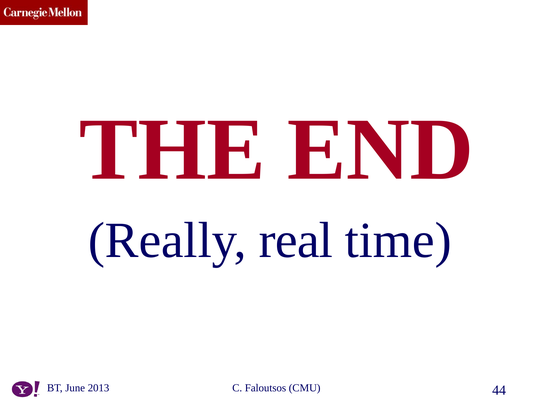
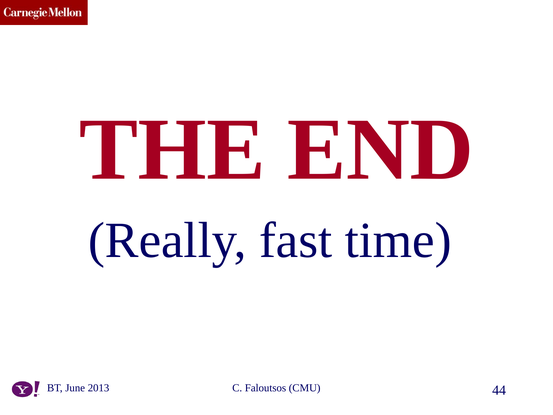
real: real -> fast
